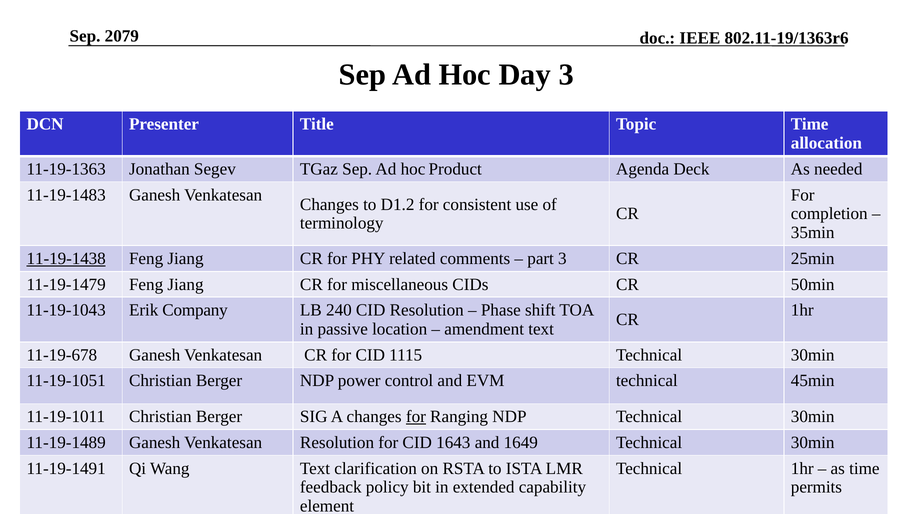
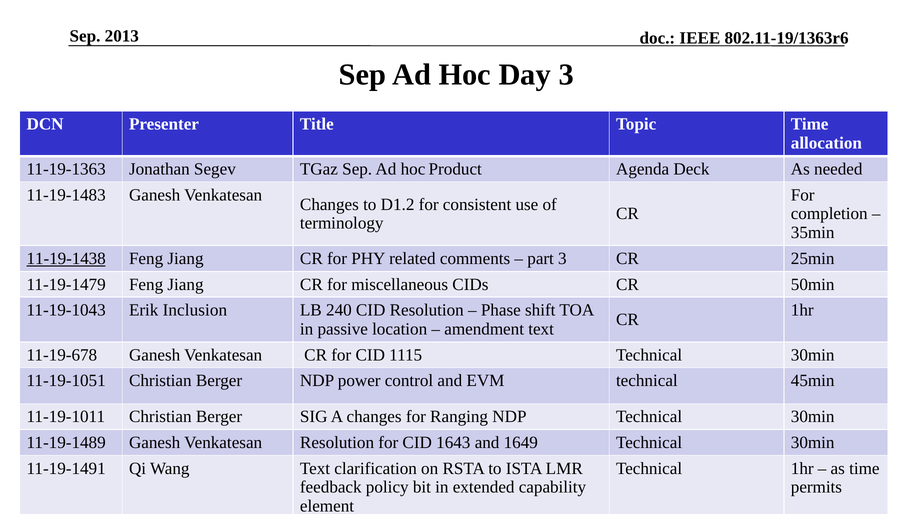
2079: 2079 -> 2013
Company: Company -> Inclusion
for at (416, 416) underline: present -> none
